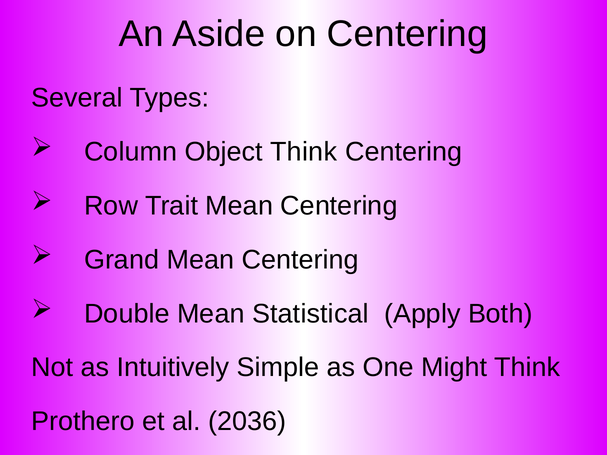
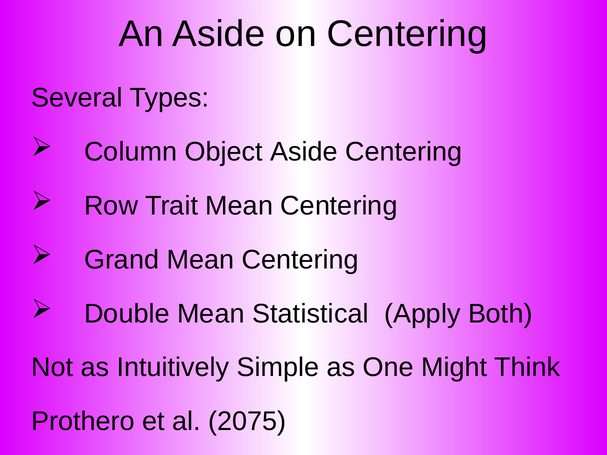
Object Think: Think -> Aside
2036: 2036 -> 2075
